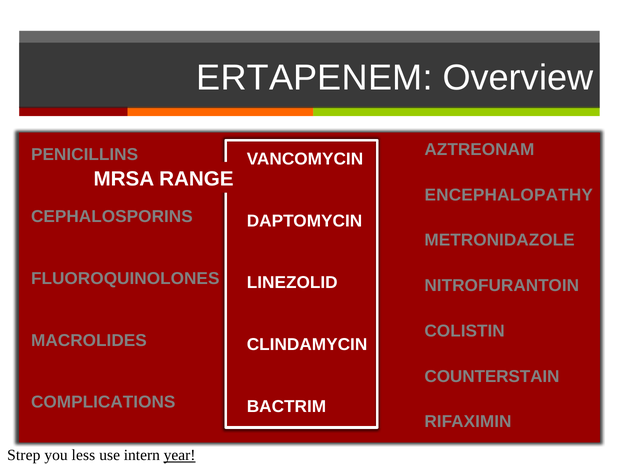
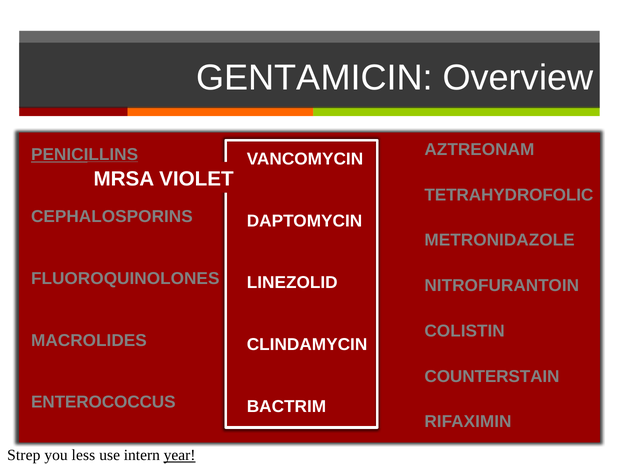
ERTAPENEM: ERTAPENEM -> GENTAMICIN
PENICILLINS underline: none -> present
RANGE: RANGE -> VIOLET
ENCEPHALOPATHY: ENCEPHALOPATHY -> TETRAHYDROFOLIC
COMPLICATIONS: COMPLICATIONS -> ENTEROCOCCUS
